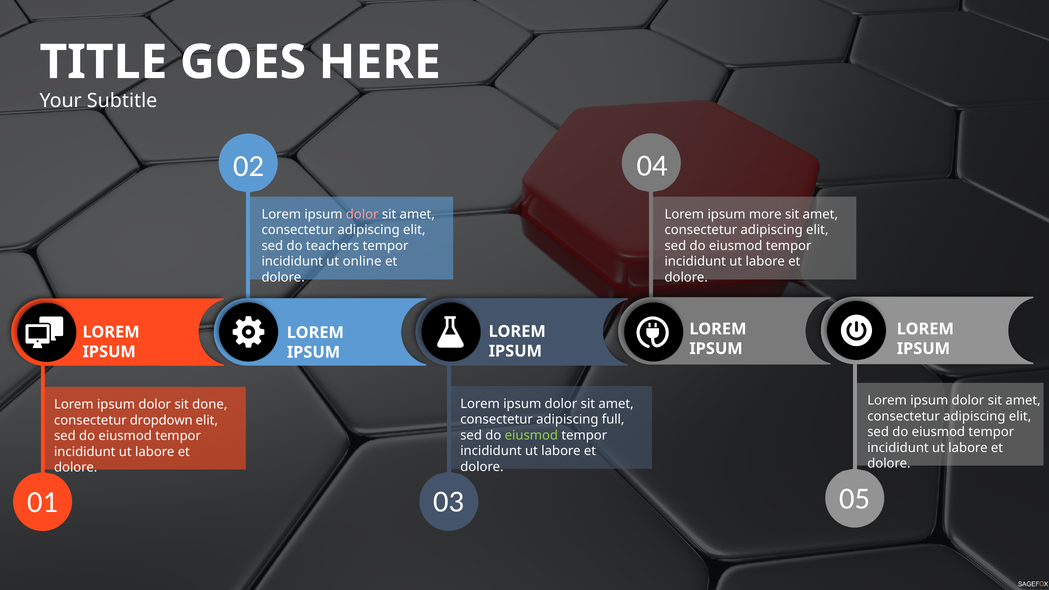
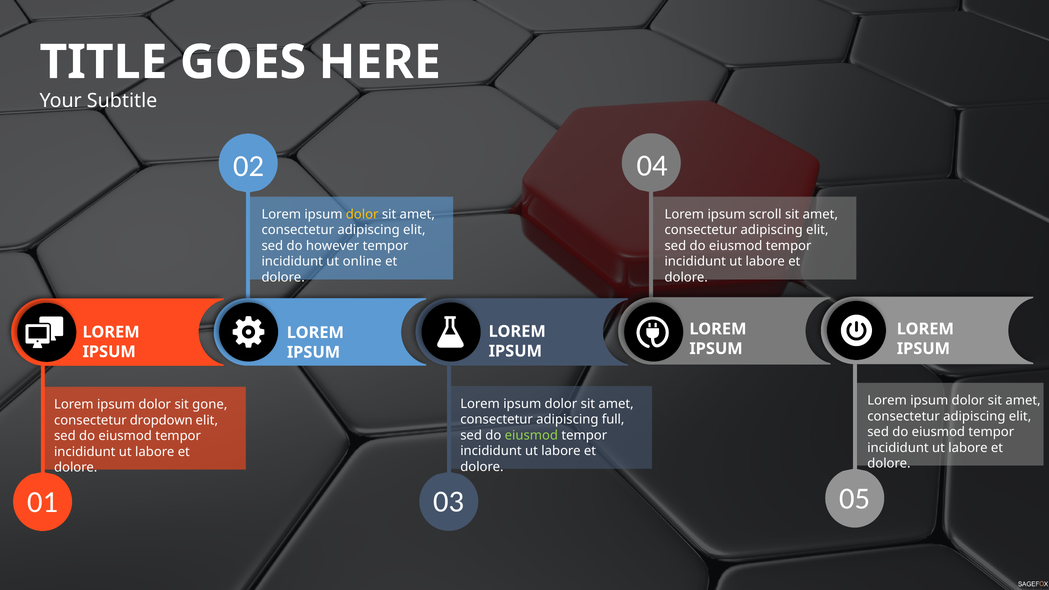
dolor at (362, 214) colour: pink -> yellow
more: more -> scroll
teachers: teachers -> however
done: done -> gone
